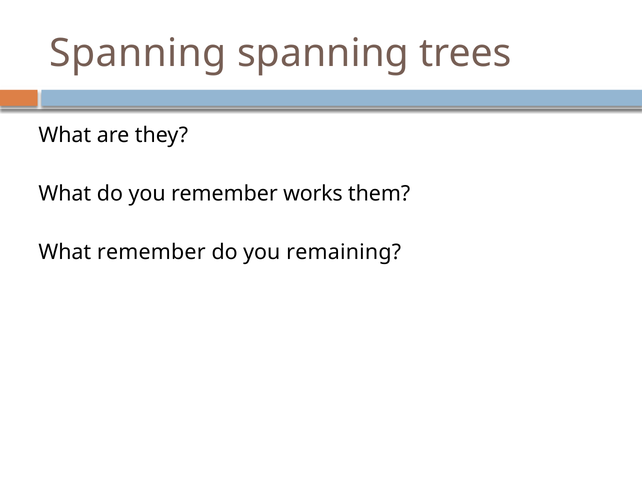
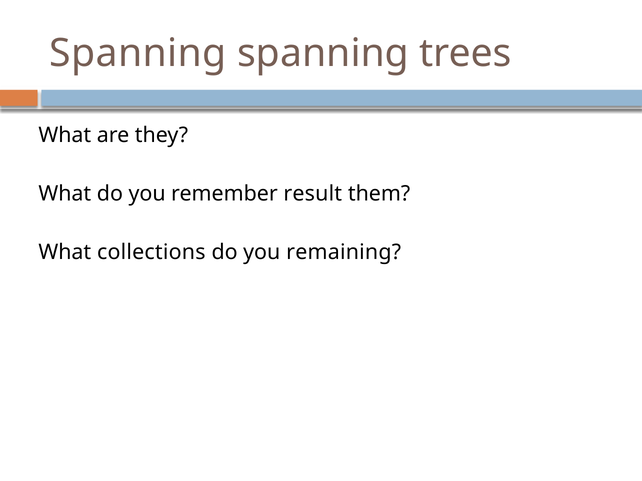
works: works -> result
What remember: remember -> collections
